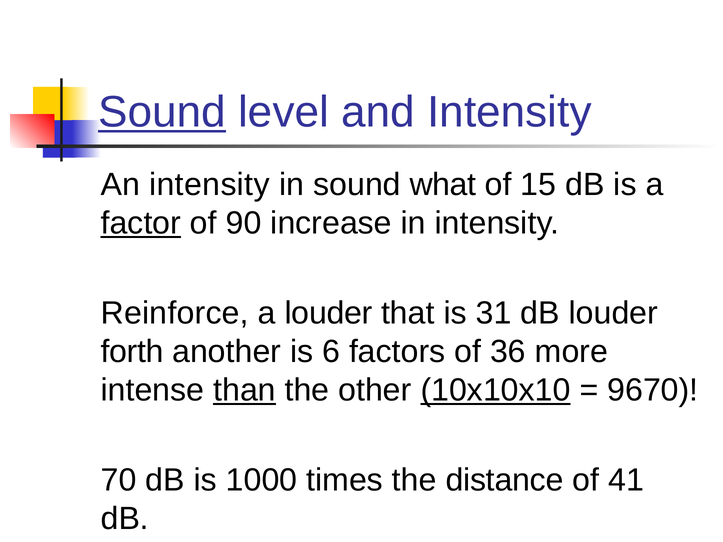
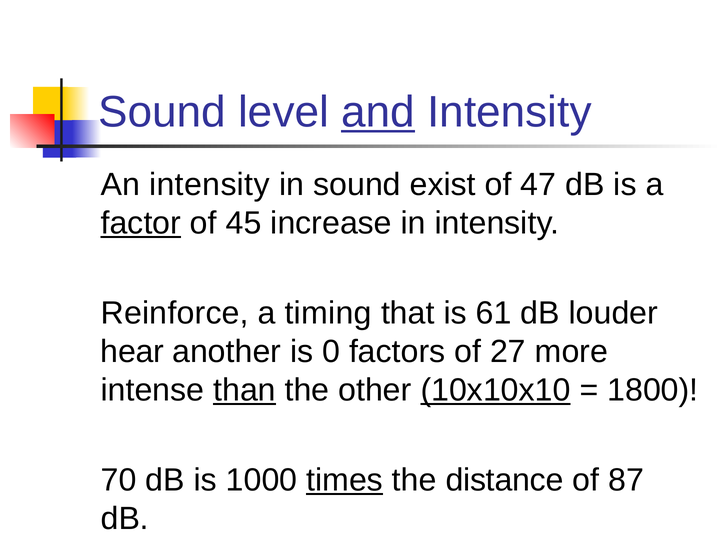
Sound at (162, 112) underline: present -> none
and underline: none -> present
what: what -> exist
15: 15 -> 47
90: 90 -> 45
a louder: louder -> timing
31: 31 -> 61
forth: forth -> hear
6: 6 -> 0
36: 36 -> 27
9670: 9670 -> 1800
times underline: none -> present
41: 41 -> 87
